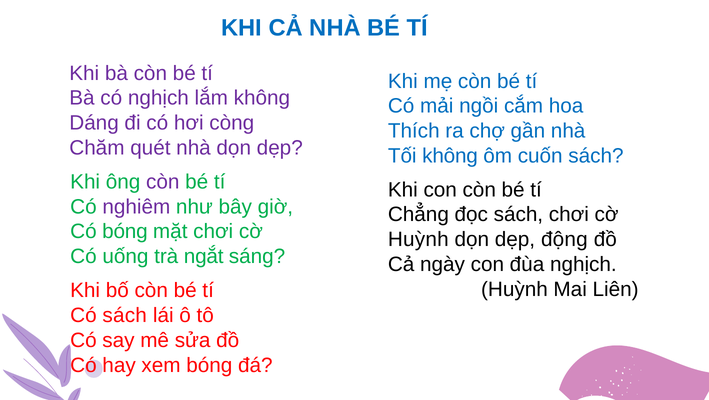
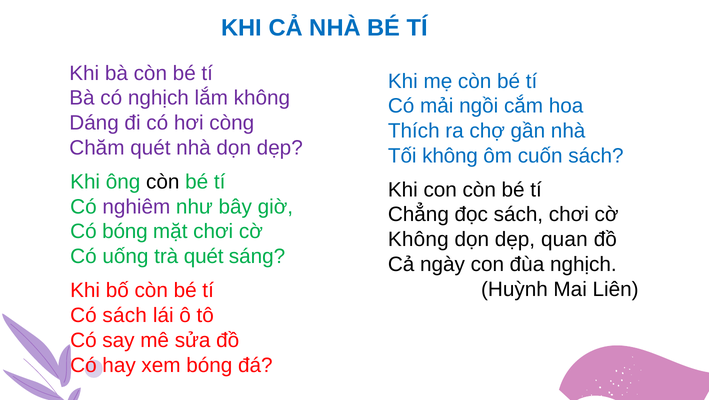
còn at (163, 182) colour: purple -> black
Huỳnh at (418, 239): Huỳnh -> Không
động: động -> quan
trà ngắt: ngắt -> quét
